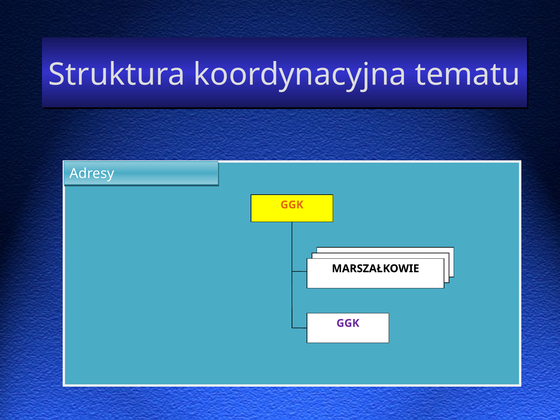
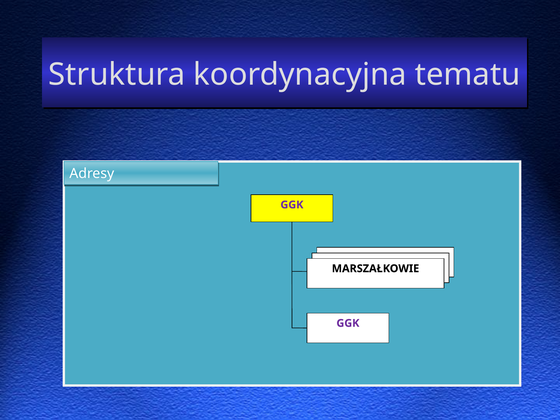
GGK at (292, 205) colour: orange -> purple
